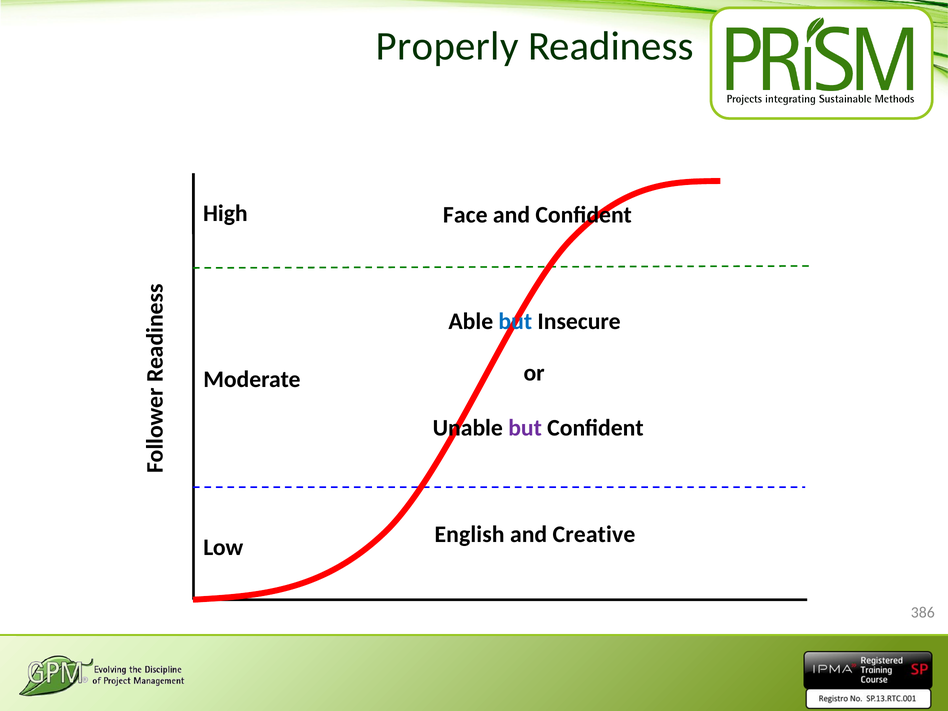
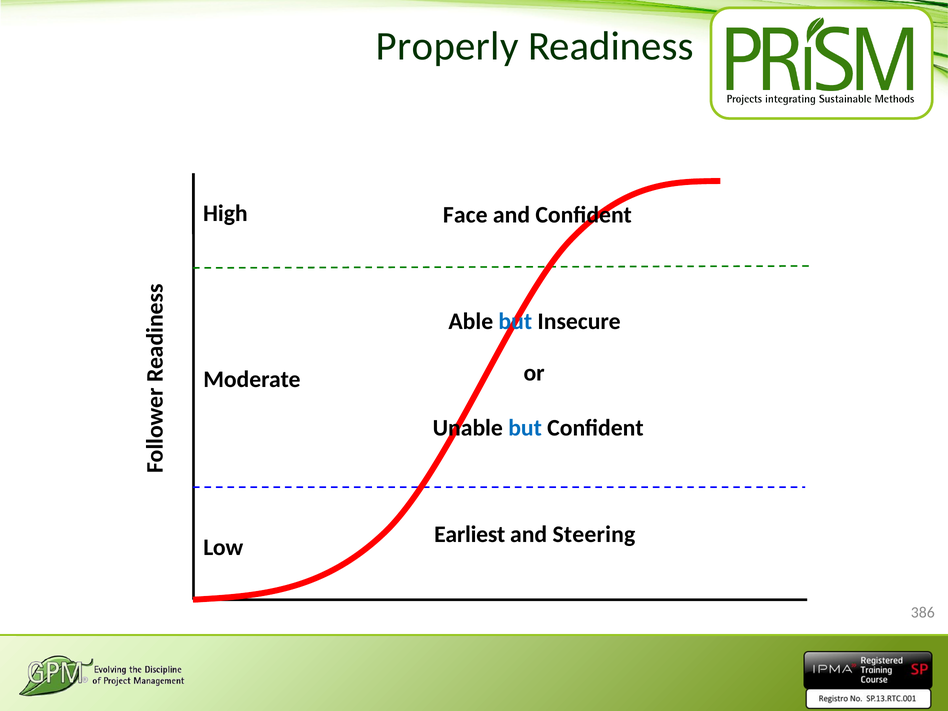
but at (525, 428) colour: purple -> blue
English: English -> Earliest
Creative: Creative -> Steering
